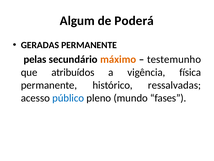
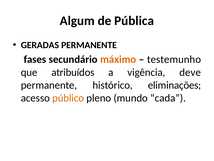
Poderá: Poderá -> Pública
pelas: pelas -> fases
física: física -> deve
ressalvadas: ressalvadas -> eliminações
público colour: blue -> orange
fases: fases -> cada
